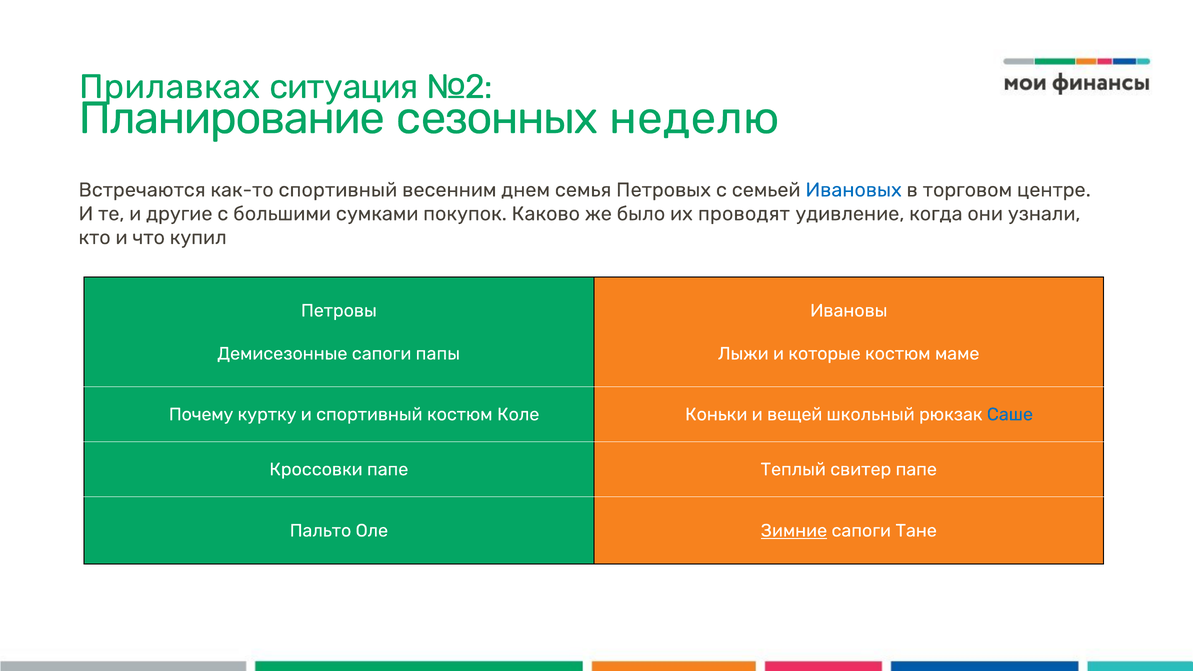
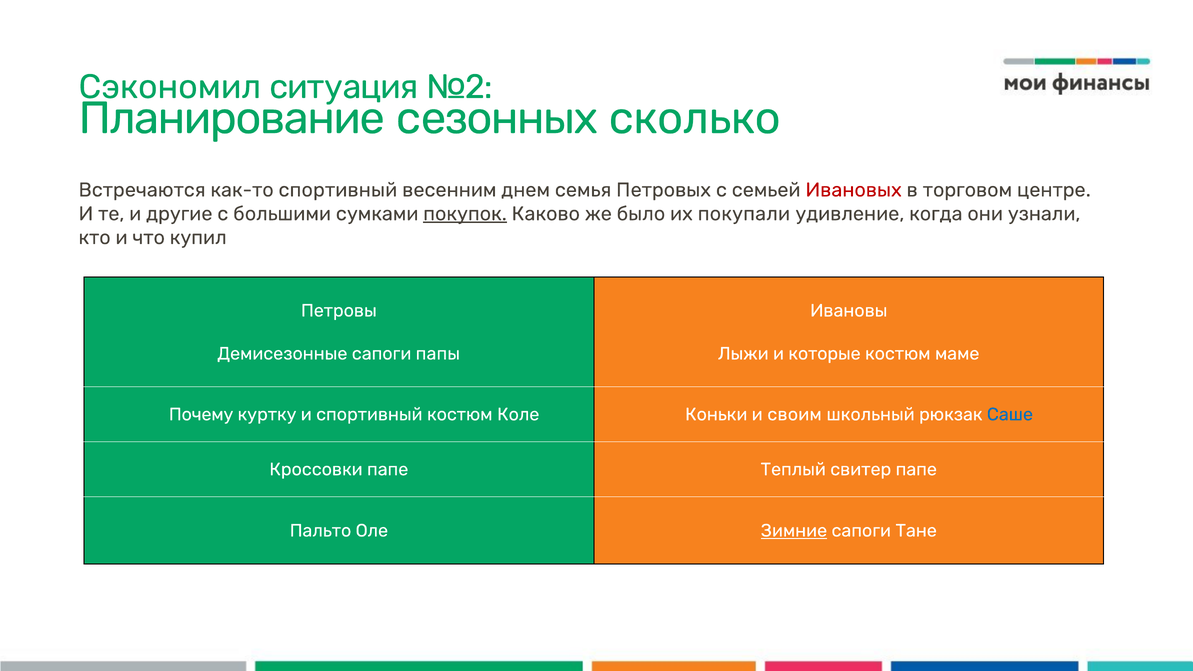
Прилавках: Прилавках -> Сэкономил
неделю: неделю -> сколько
Ивановых colour: blue -> red
покупок underline: none -> present
проводят: проводят -> покупали
вещей: вещей -> своим
